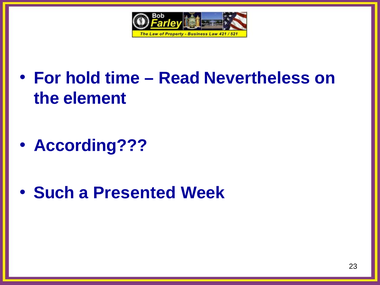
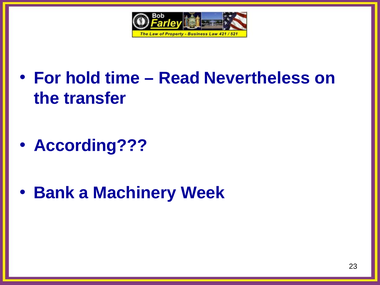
element: element -> transfer
Such: Such -> Bank
Presented: Presented -> Machinery
